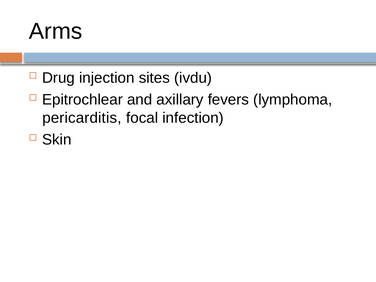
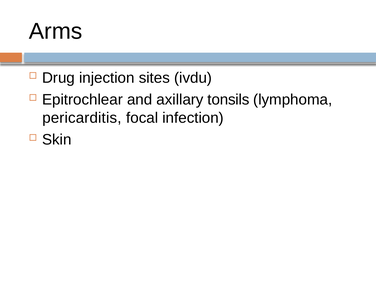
fevers: fevers -> tonsils
